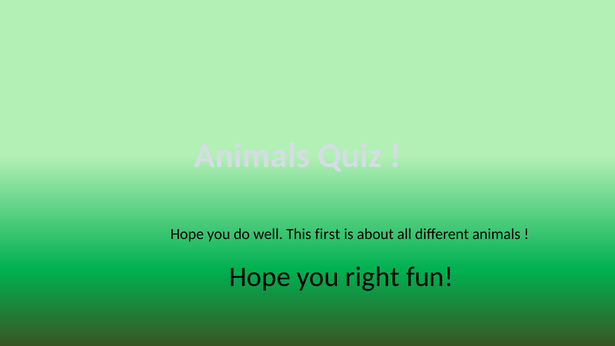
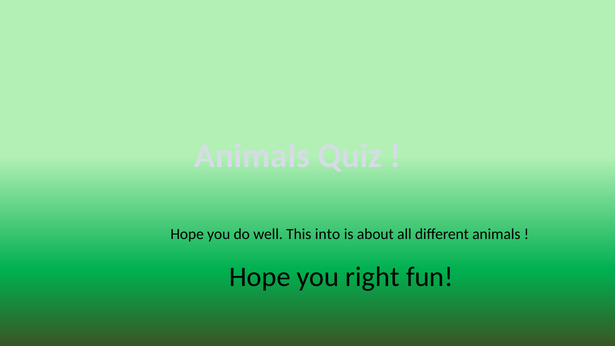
first: first -> into
